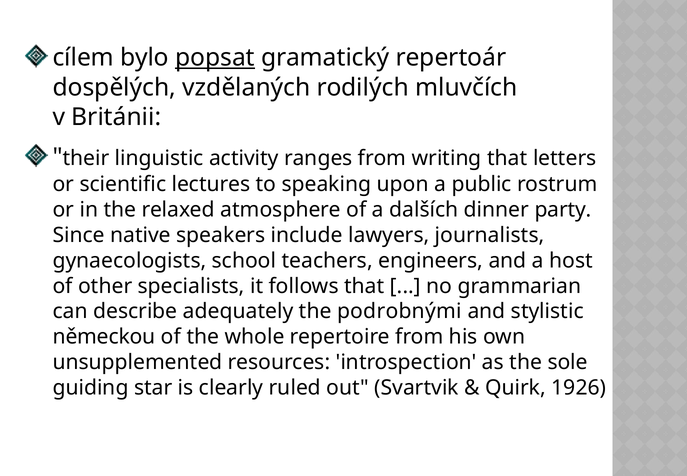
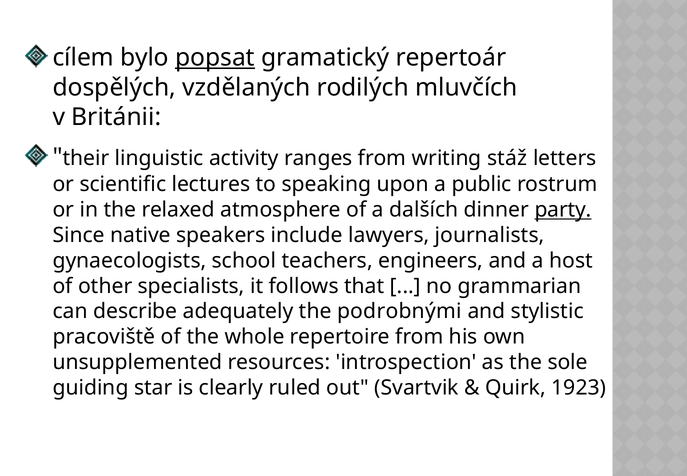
writing that: that -> stáž
party underline: none -> present
německou: německou -> pracoviště
1926: 1926 -> 1923
